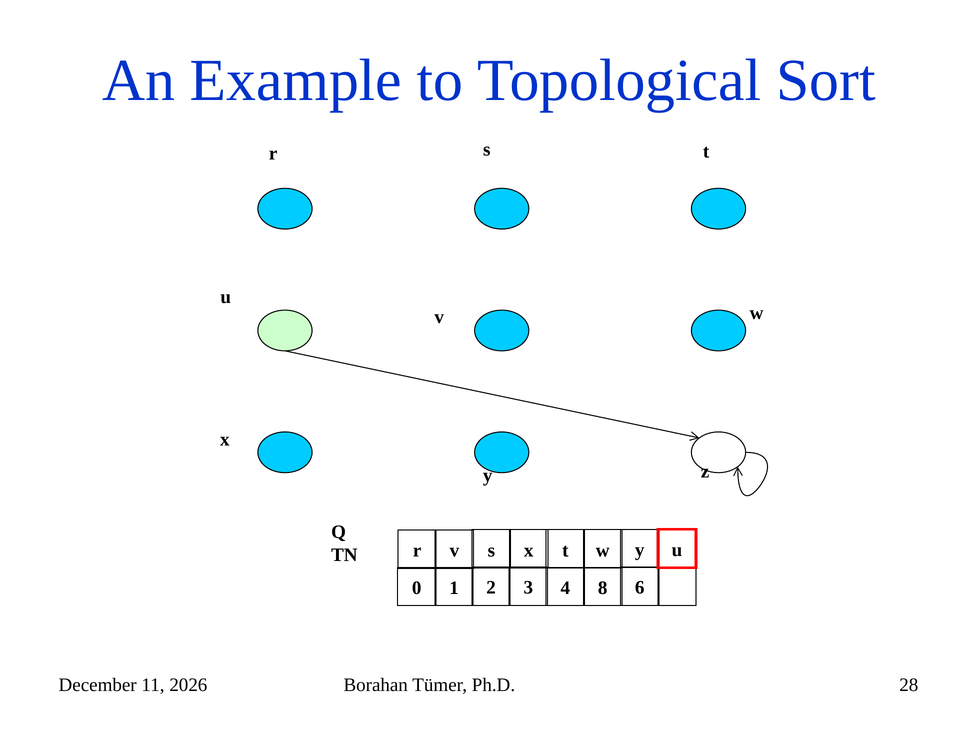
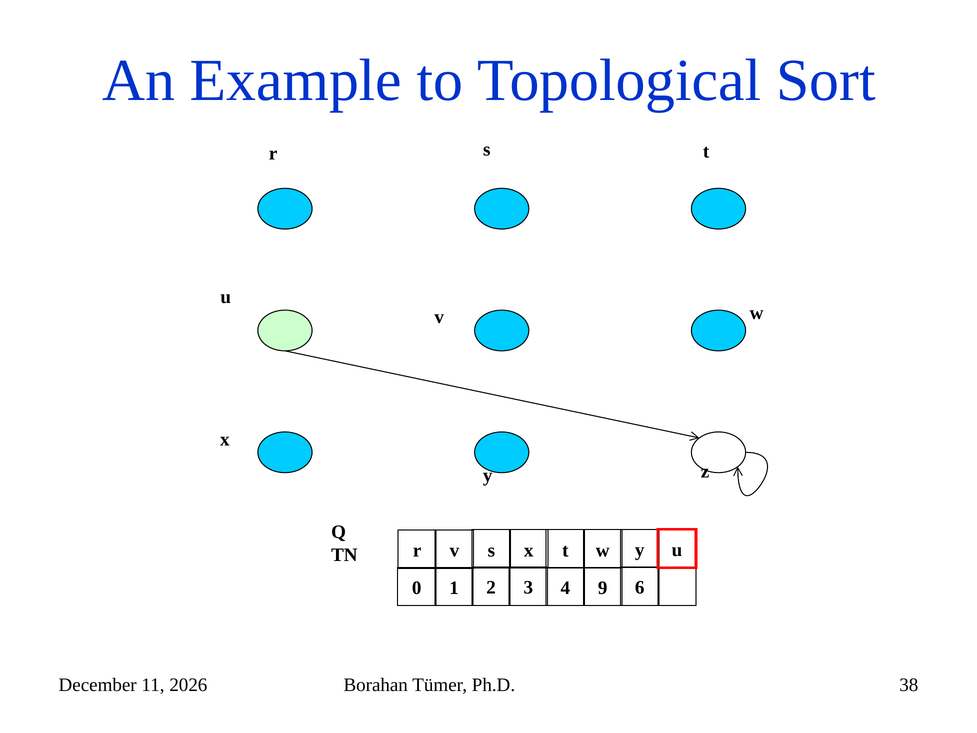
8: 8 -> 9
28: 28 -> 38
